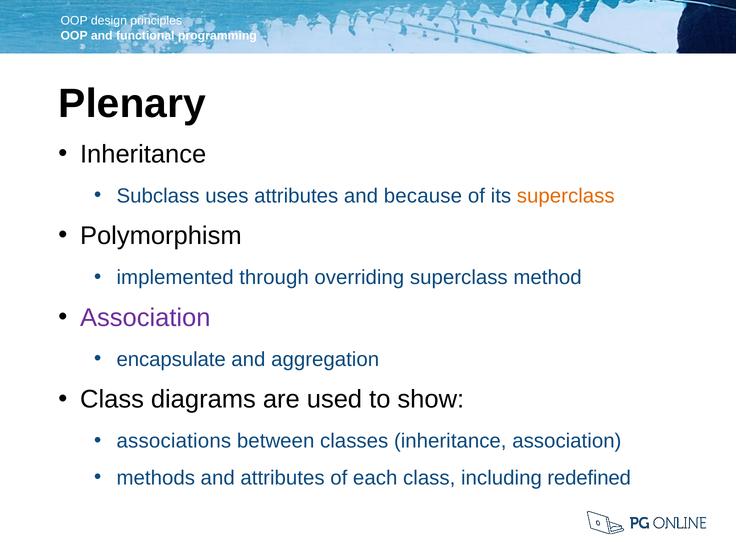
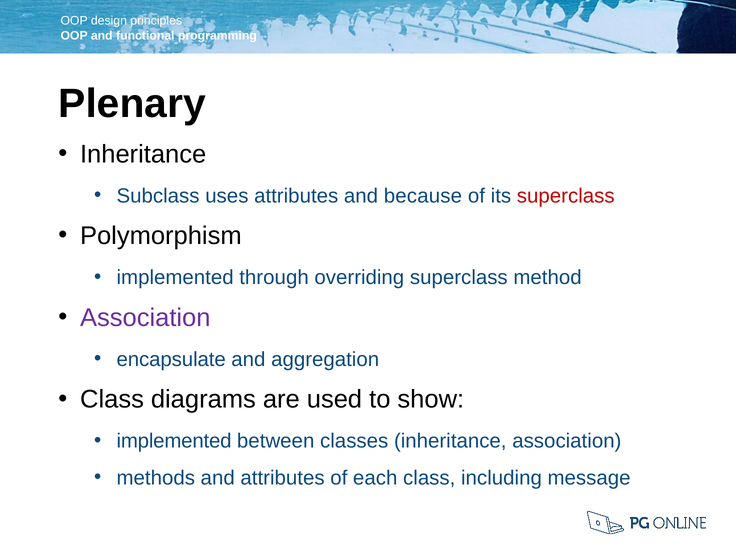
superclass at (566, 196) colour: orange -> red
associations at (174, 441): associations -> implemented
redefined: redefined -> message
